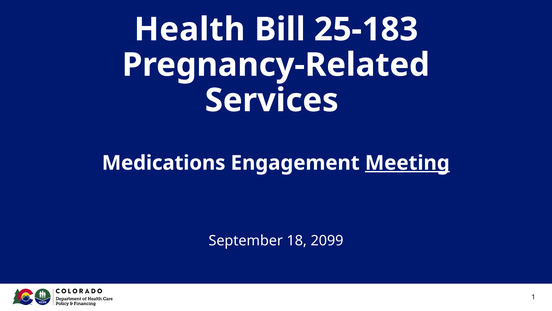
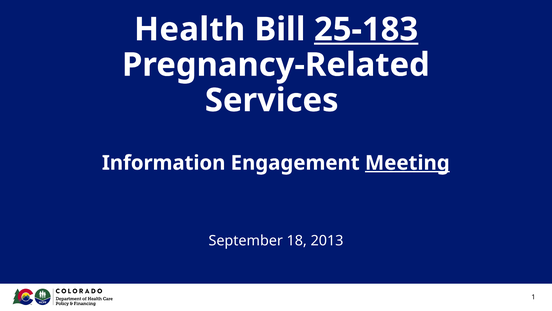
25-183 underline: none -> present
Medications: Medications -> Information
2099: 2099 -> 2013
